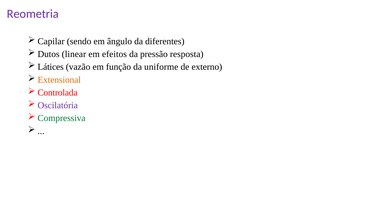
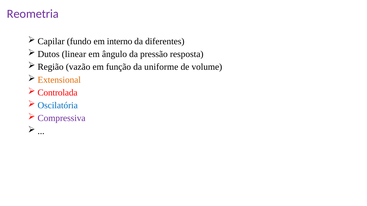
sendo: sendo -> fundo
ângulo: ângulo -> interno
efeitos: efeitos -> ângulo
Látices: Látices -> Região
externo: externo -> volume
Oscilatória colour: purple -> blue
Compressiva colour: green -> purple
